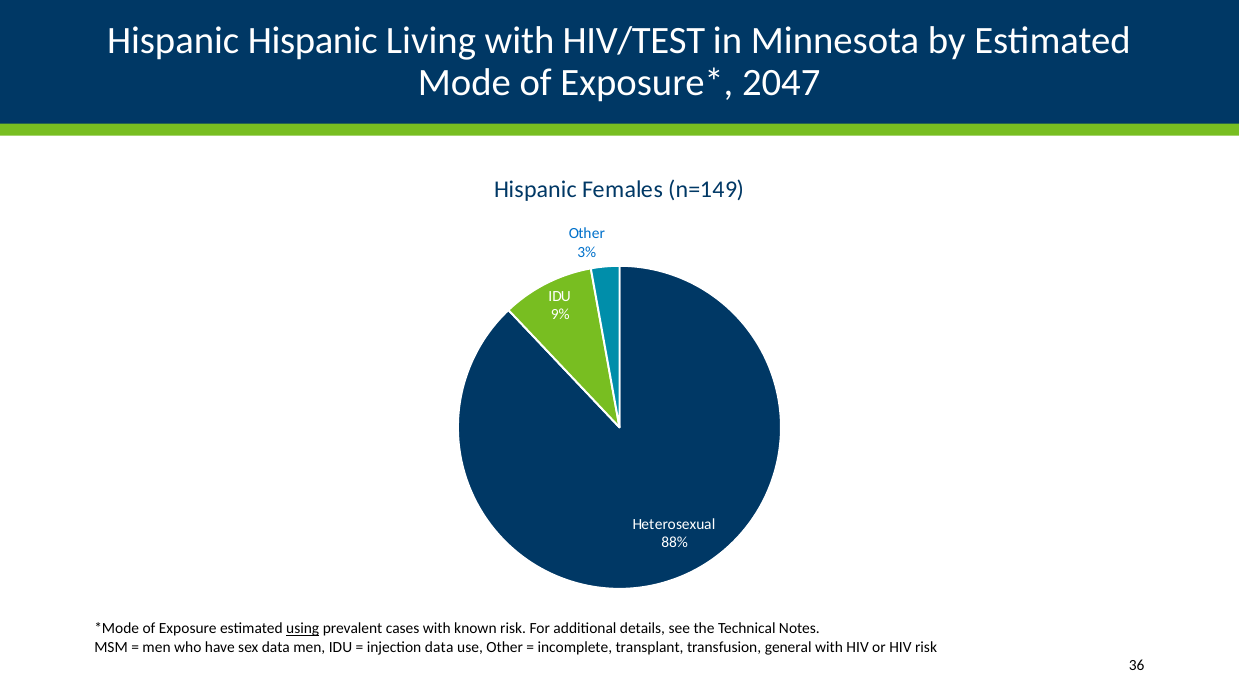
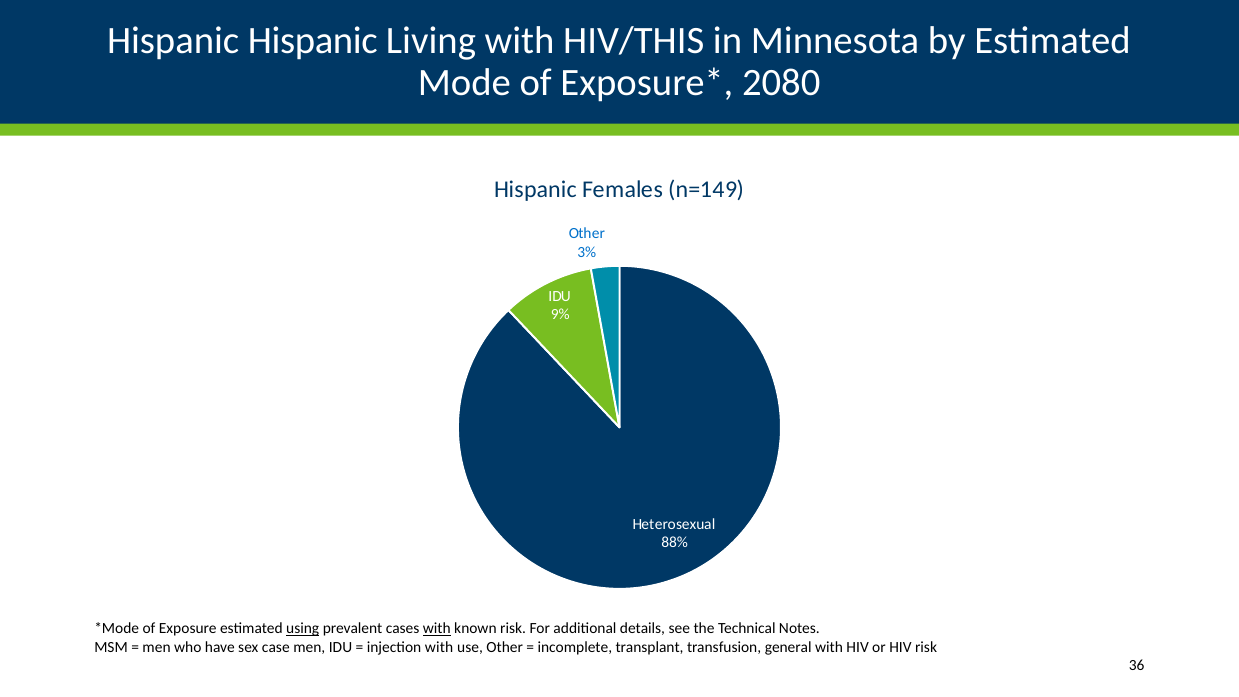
HIV/TEST: HIV/TEST -> HIV/THIS
2047: 2047 -> 2080
with at (437, 628) underline: none -> present
sex data: data -> case
injection data: data -> with
